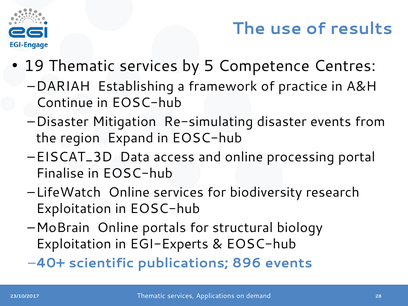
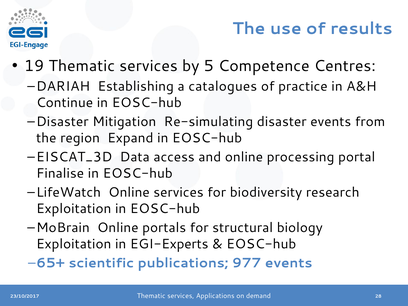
framework: framework -> catalogues
40+: 40+ -> 65+
896: 896 -> 977
